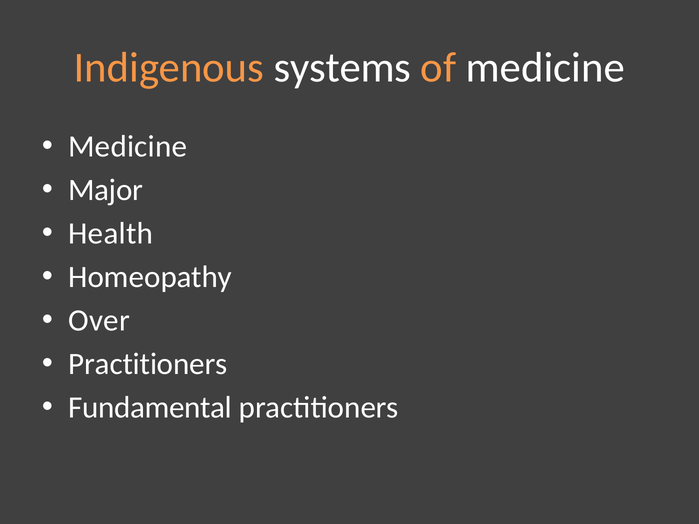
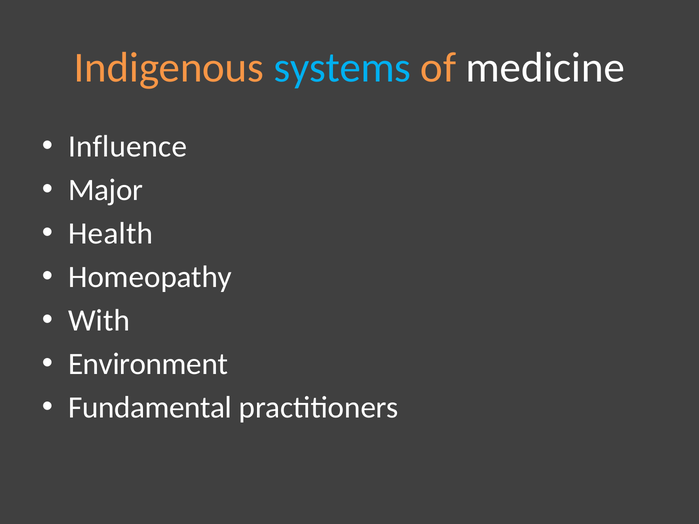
systems colour: white -> light blue
Medicine at (128, 147): Medicine -> Influence
Over: Over -> With
Practitioners at (148, 364): Practitioners -> Environment
